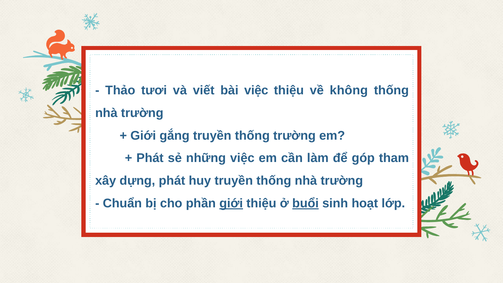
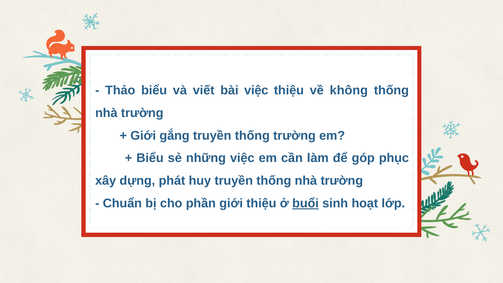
Thảo tươi: tươi -> biểu
Phát at (150, 158): Phát -> Biểu
tham: tham -> phục
giới at (231, 203) underline: present -> none
